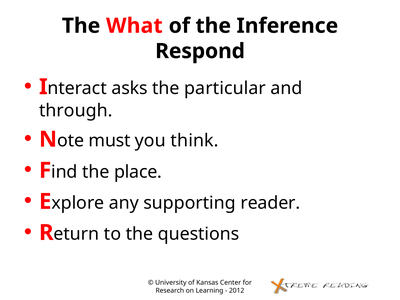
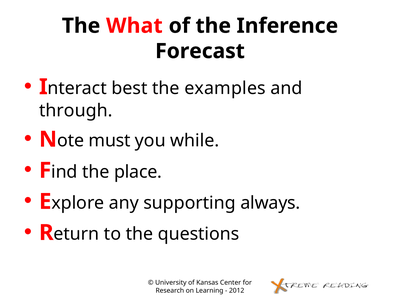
Respond: Respond -> Forecast
asks: asks -> best
particular: particular -> examples
think: think -> while
reader: reader -> always
